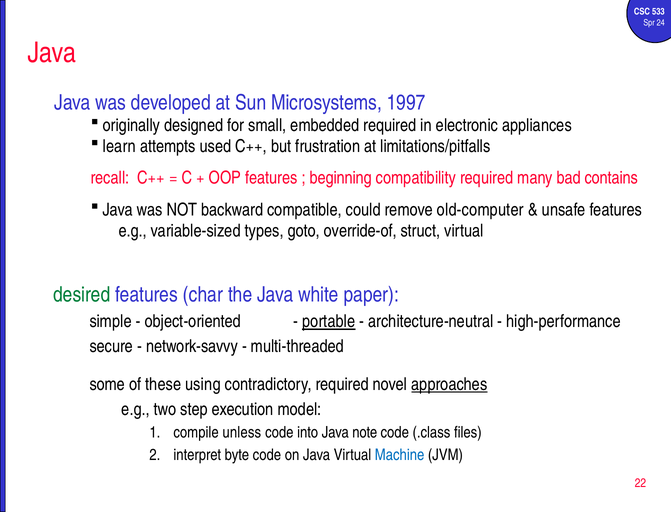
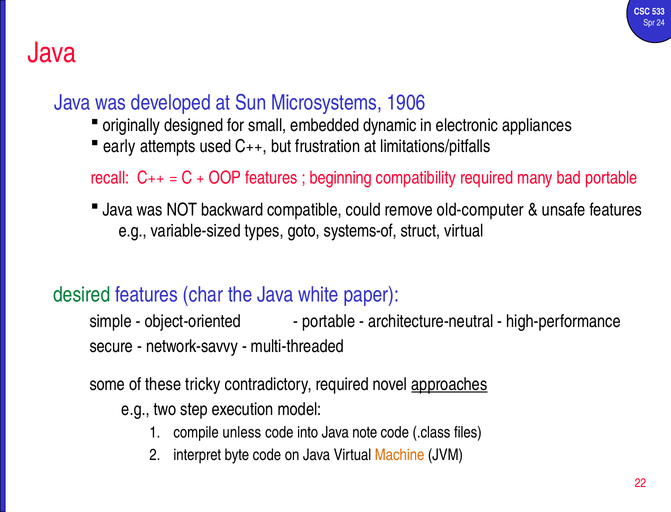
1997: 1997 -> 1906
embedded required: required -> dynamic
learn: learn -> early
bad contains: contains -> portable
override-of: override-of -> systems-of
portable at (329, 321) underline: present -> none
using: using -> tricky
Machine colour: blue -> orange
